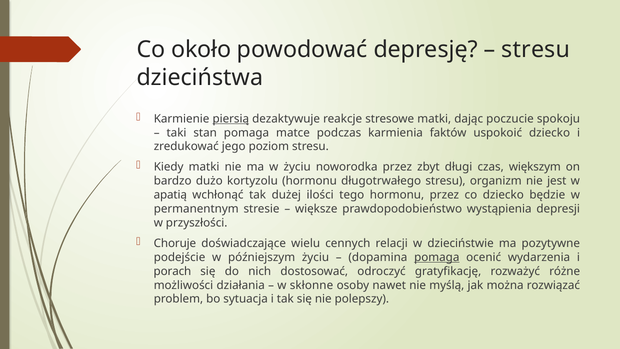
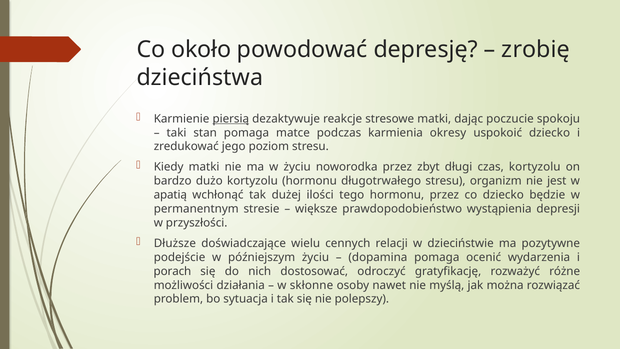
stresu at (536, 50): stresu -> zrobię
faktów: faktów -> okresy
czas większym: większym -> kortyzolu
Choruje: Choruje -> Dłuższe
pomaga at (437, 257) underline: present -> none
